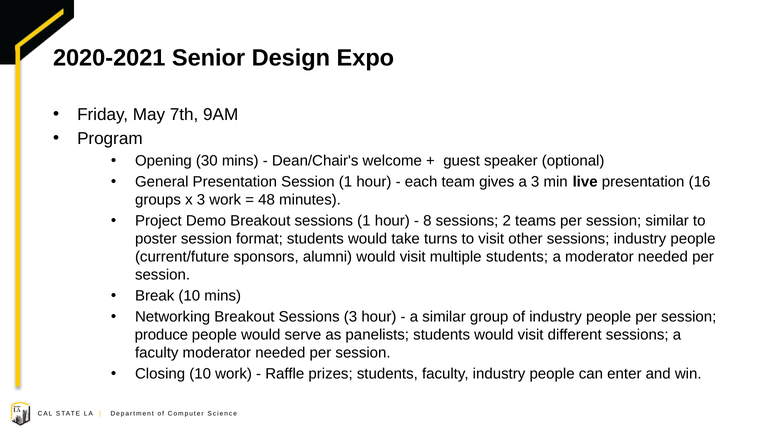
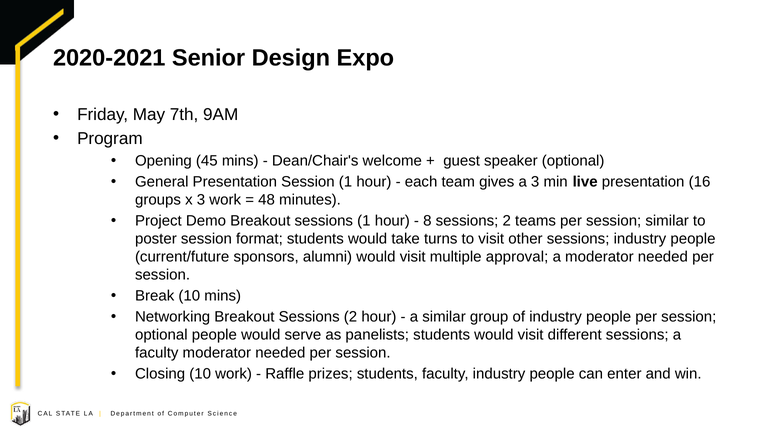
30: 30 -> 45
multiple students: students -> approval
Breakout Sessions 3: 3 -> 2
produce at (161, 335): produce -> optional
